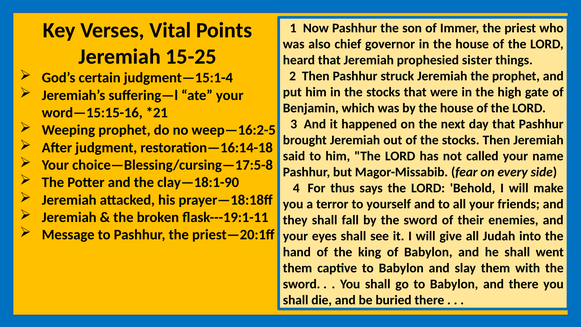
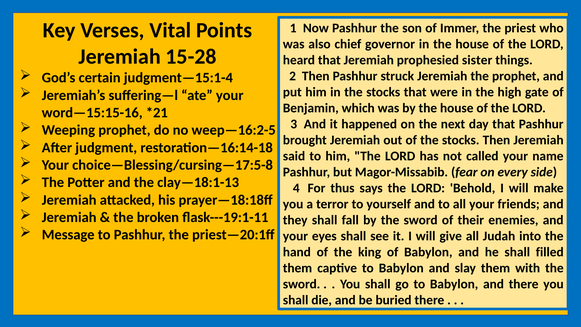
15-25: 15-25 -> 15-28
clay—18:1-90: clay—18:1-90 -> clay—18:1-13
went: went -> filled
